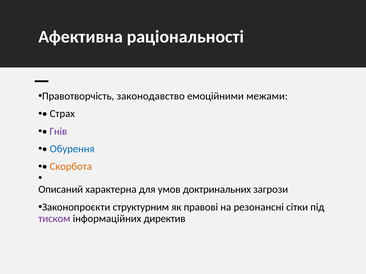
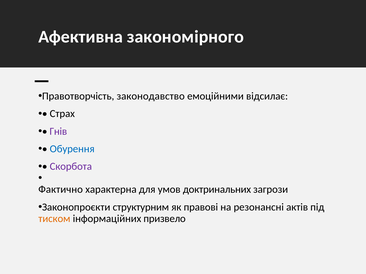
раціональності: раціональності -> закономірного
межами: межами -> відсилає
Скорбота colour: orange -> purple
Описаний: Описаний -> Фактично
сітки: сітки -> актів
тиском colour: purple -> orange
директив: директив -> призвело
